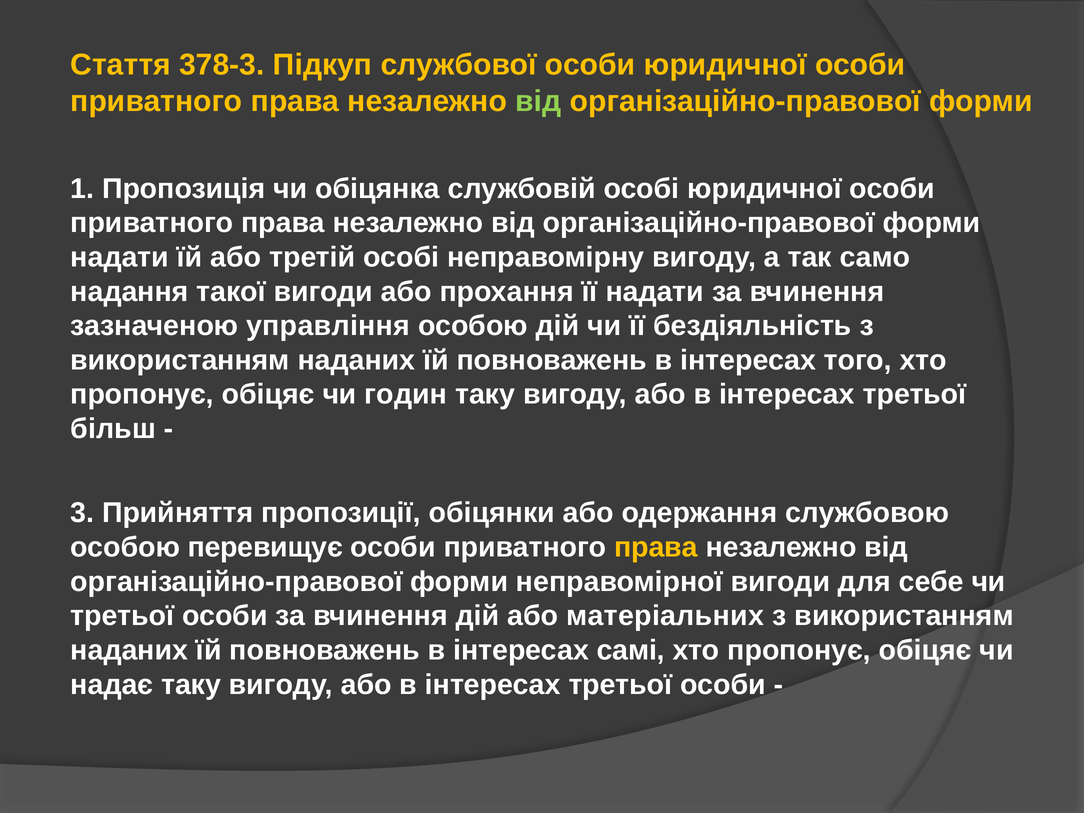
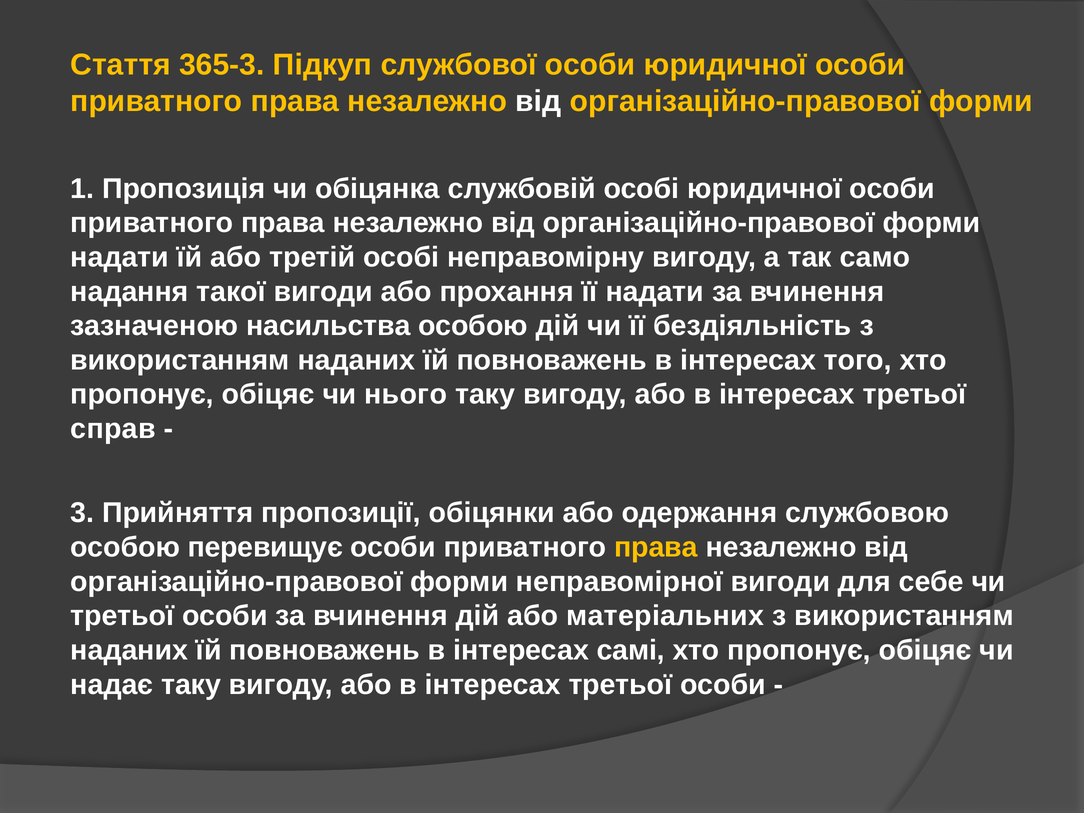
378-3: 378-3 -> 365-3
від at (538, 101) colour: light green -> white
управління: управління -> насильства
годин: годин -> нього
більш: більш -> справ
